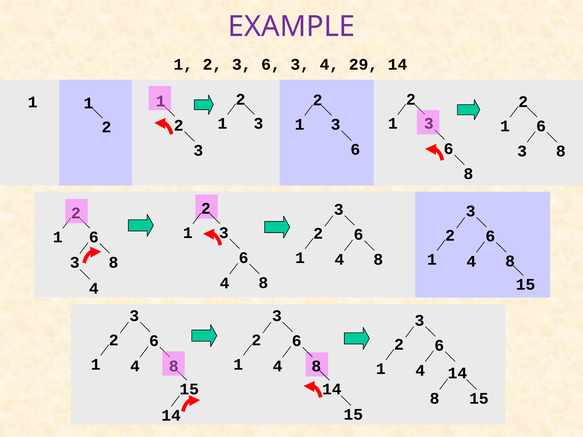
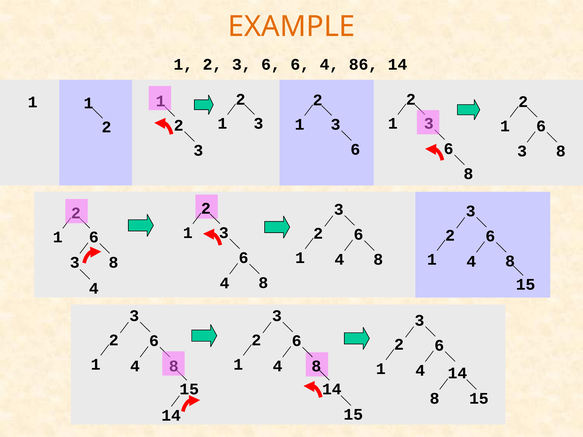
EXAMPLE colour: purple -> orange
6 3: 3 -> 6
29: 29 -> 86
